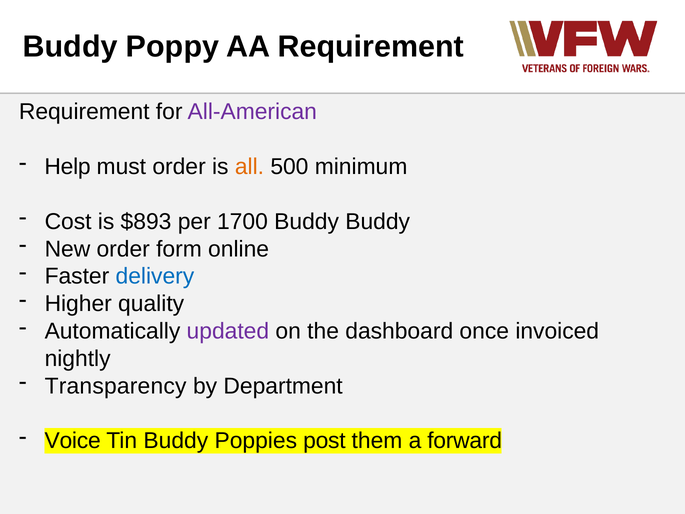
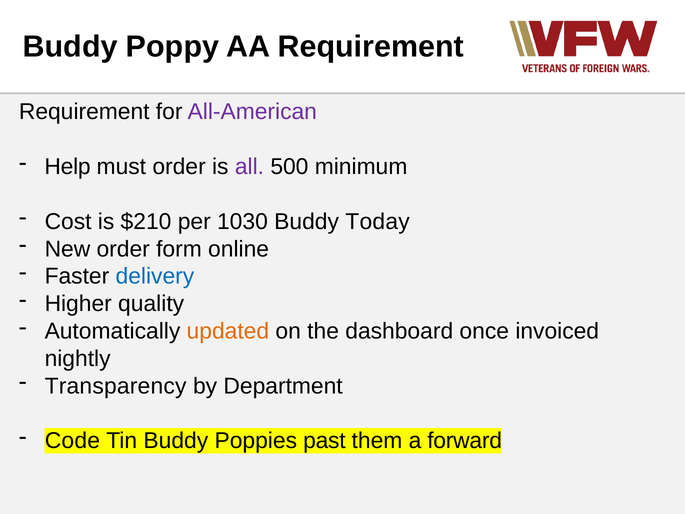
all colour: orange -> purple
$893: $893 -> $210
1700: 1700 -> 1030
Buddy Buddy: Buddy -> Today
updated colour: purple -> orange
Voice: Voice -> Code
post: post -> past
